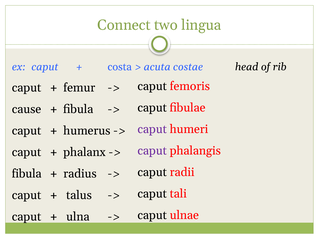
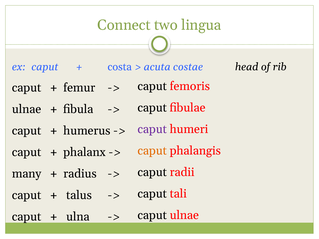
cause at (27, 109): cause -> ulnae
caput at (152, 151) colour: purple -> orange
fibula at (27, 174): fibula -> many
